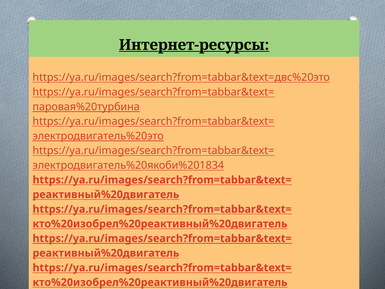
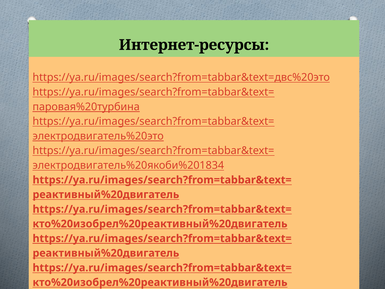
Интернет-ресурсы underline: present -> none
